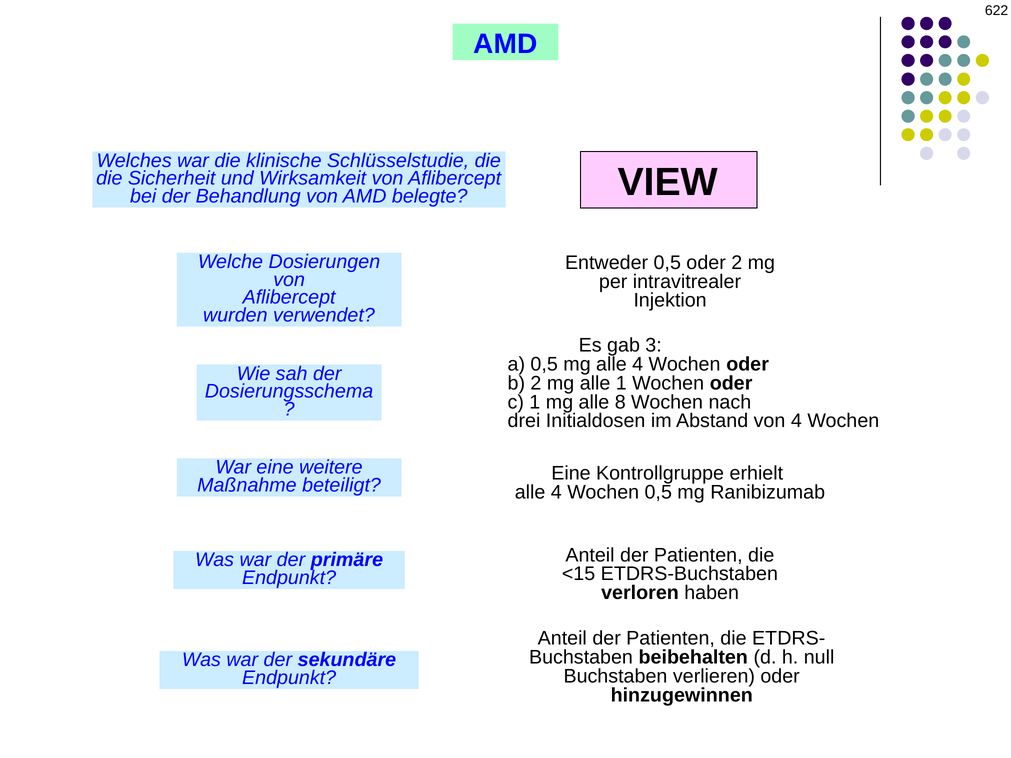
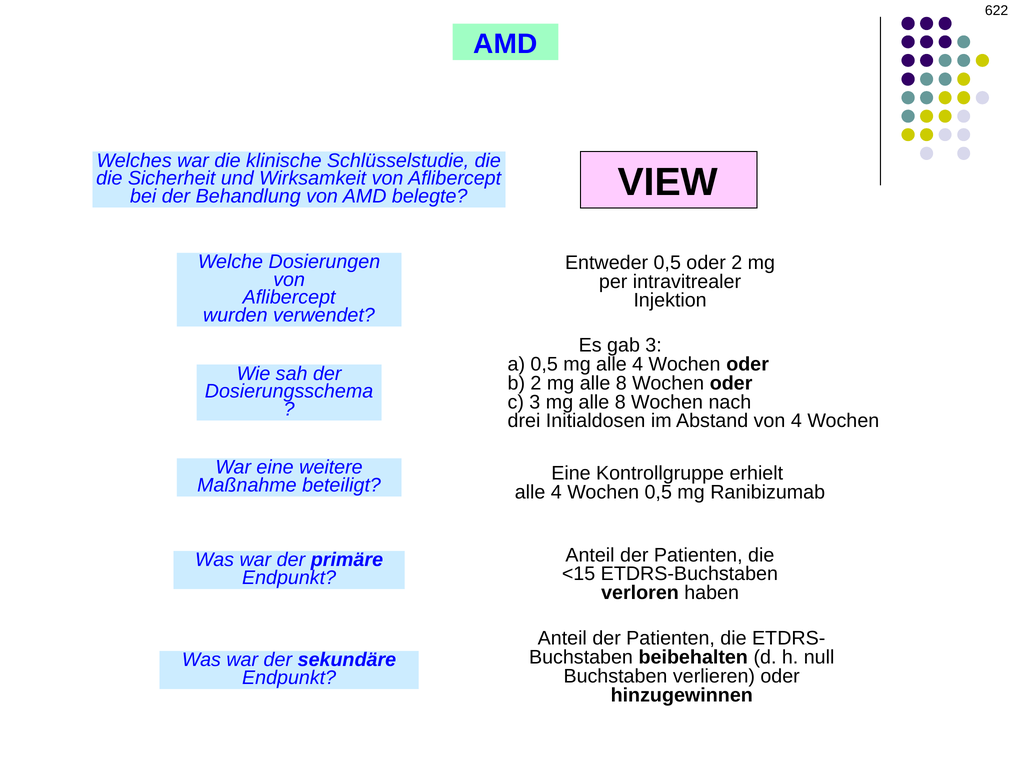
2 mg alle 1: 1 -> 8
c 1: 1 -> 3
